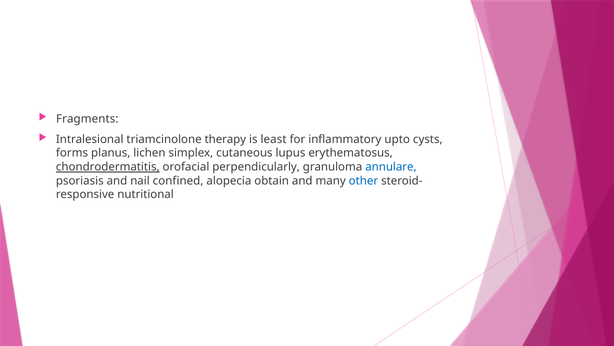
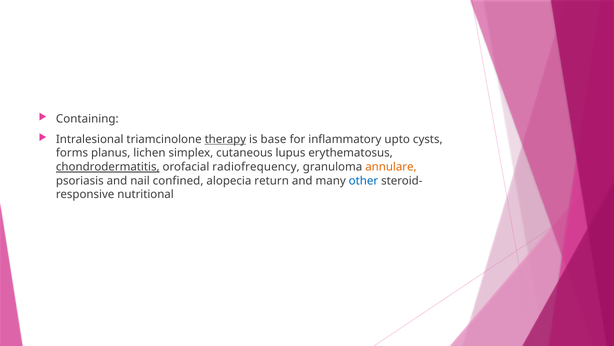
Fragments: Fragments -> Containing
therapy underline: none -> present
least: least -> base
perpendicularly: perpendicularly -> radiofrequency
annulare colour: blue -> orange
obtain: obtain -> return
